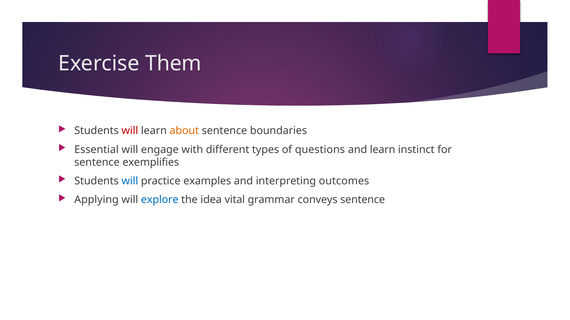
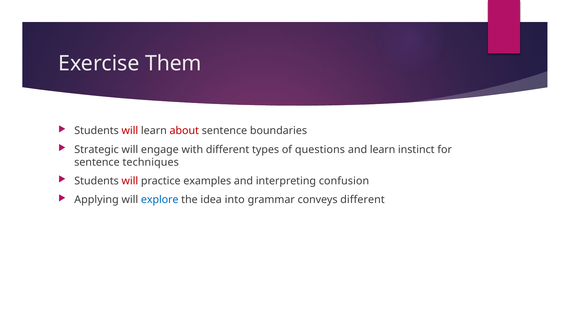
about colour: orange -> red
Essential: Essential -> Strategic
exemplifies: exemplifies -> techniques
will at (130, 181) colour: blue -> red
outcomes: outcomes -> confusion
vital: vital -> into
conveys sentence: sentence -> different
